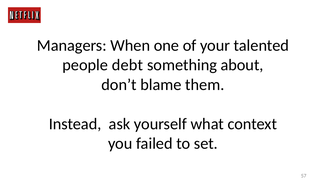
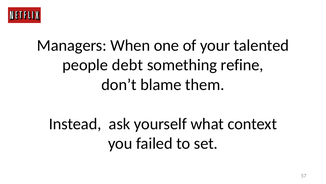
about: about -> refine
